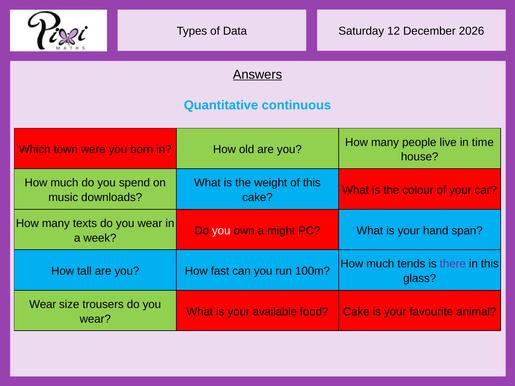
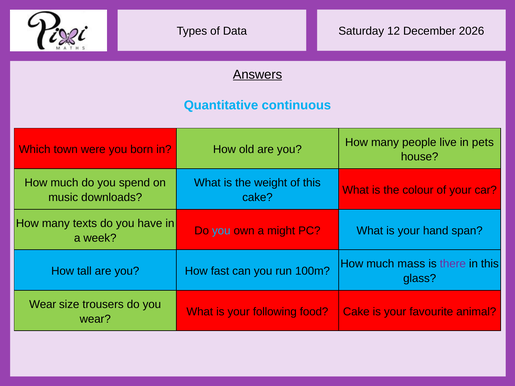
time: time -> pets
texts do you wear: wear -> have
you at (221, 231) colour: white -> light blue
tends: tends -> mass
available: available -> following
